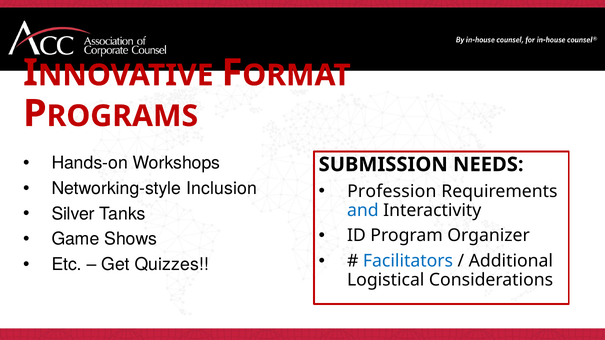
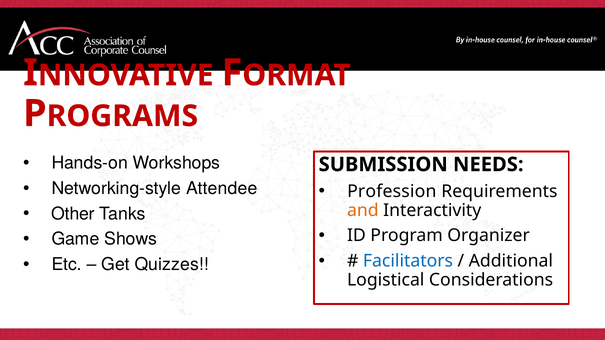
Inclusion: Inclusion -> Attendee
Silver: Silver -> Other
and colour: blue -> orange
